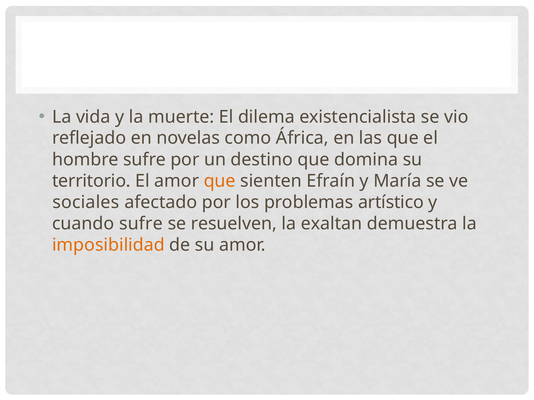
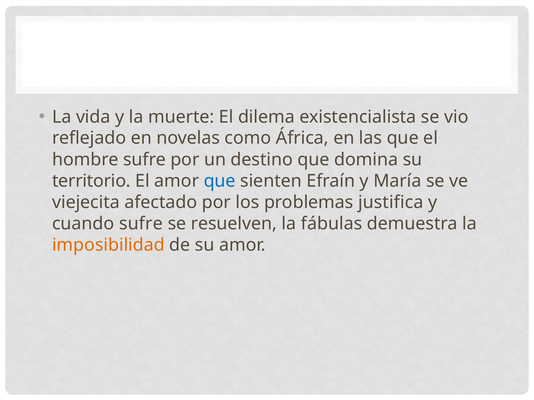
que at (220, 181) colour: orange -> blue
sociales: sociales -> viejecita
artístico: artístico -> justifica
exaltan: exaltan -> fábulas
